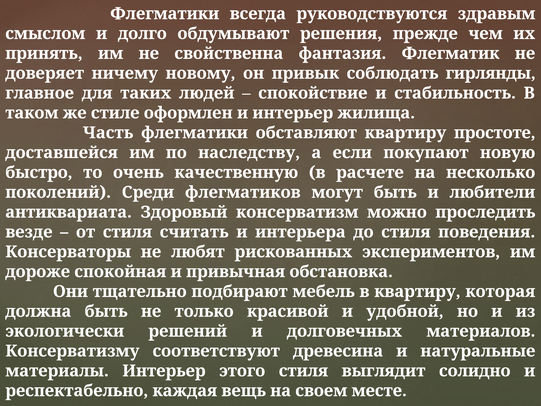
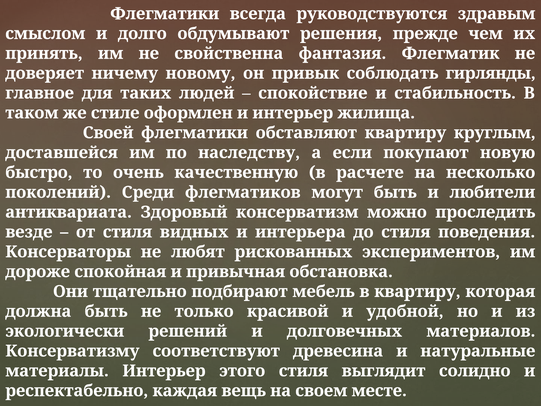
Часть: Часть -> Своей
простоте: простоте -> круглым
считать: считать -> видных
